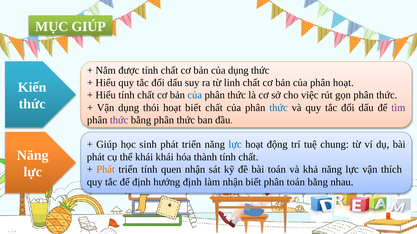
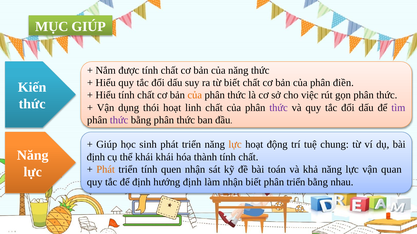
của dụng: dụng -> năng
từ linh: linh -> biết
phân hoạt: hoạt -> điền
của at (195, 95) colour: blue -> orange
hoạt biết: biết -> linh
thức at (279, 108) colour: blue -> purple
lực at (235, 145) colour: blue -> orange
phát at (96, 157): phát -> định
thích: thích -> quan
phân toán: toán -> triển
